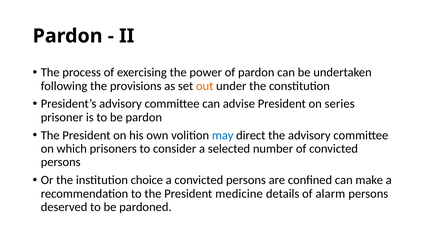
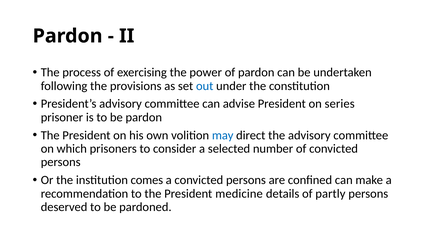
out colour: orange -> blue
choice: choice -> comes
alarm: alarm -> partly
